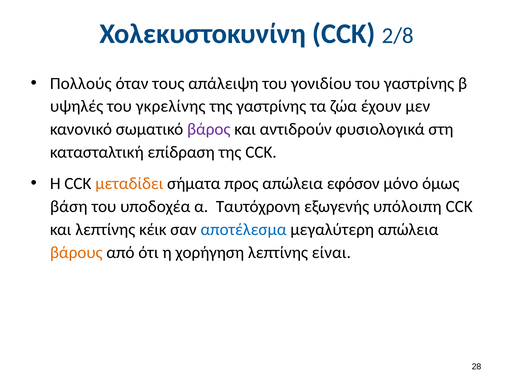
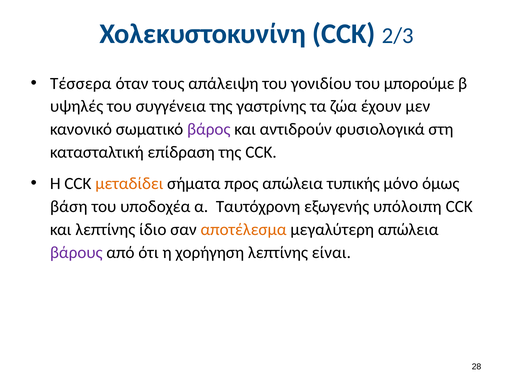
2/8: 2/8 -> 2/3
Πολλούς: Πολλούς -> Τέσσερα
του γαστρίνης: γαστρίνης -> μπορούμε
γκρελίνης: γκρελίνης -> συγγένεια
εφόσον: εφόσον -> τυπικής
κέικ: κέικ -> ίδιο
αποτέλεσμα colour: blue -> orange
βάρους colour: orange -> purple
